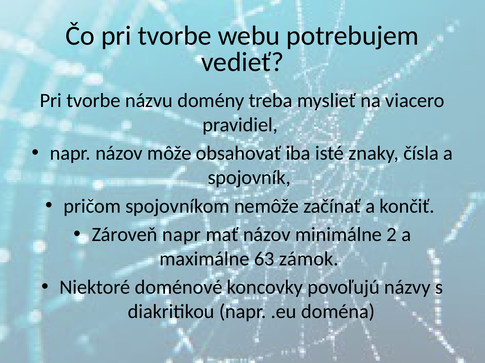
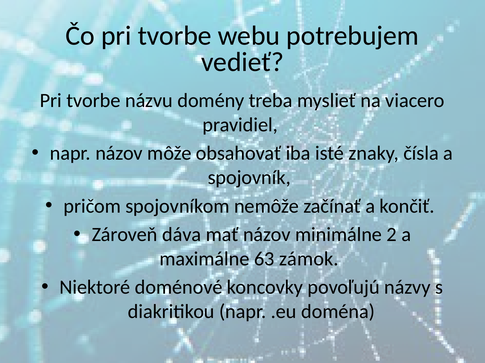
Zároveň napr: napr -> dáva
